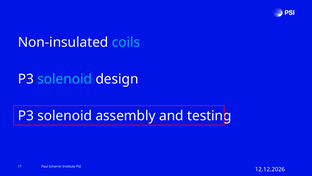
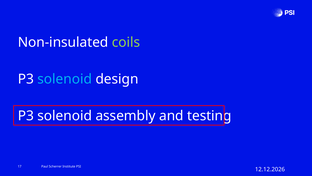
coils colour: light blue -> light green
